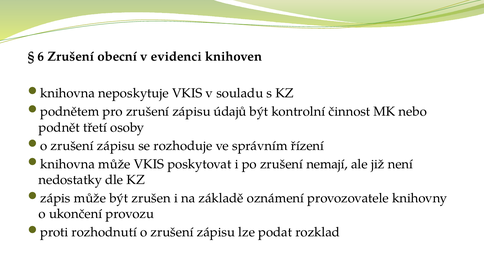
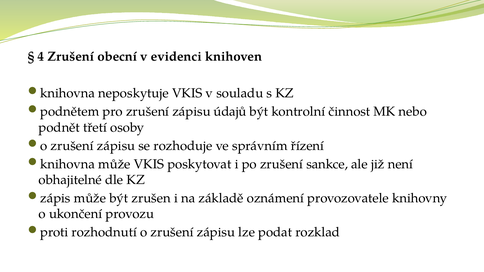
6: 6 -> 4
nemají: nemají -> sankce
nedostatky: nedostatky -> obhajitelné
